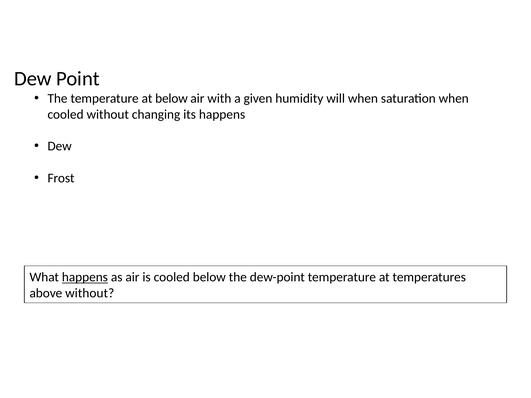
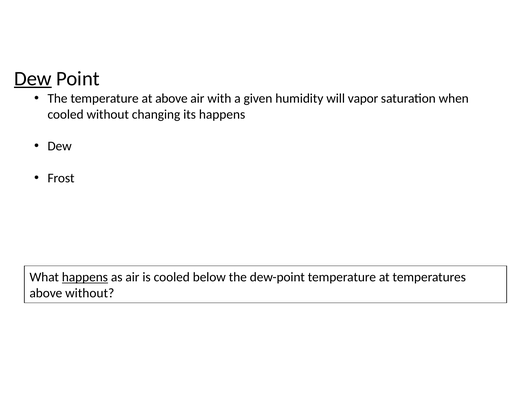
Dew at (33, 79) underline: none -> present
at below: below -> above
will when: when -> vapor
